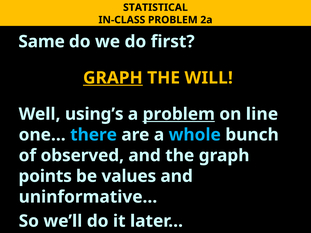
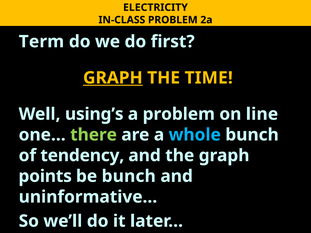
STATISTICAL: STATISTICAL -> ELECTRICITY
Same: Same -> Term
WILL: WILL -> TIME
problem at (179, 114) underline: present -> none
there colour: light blue -> light green
observed: observed -> tendency
be values: values -> bunch
